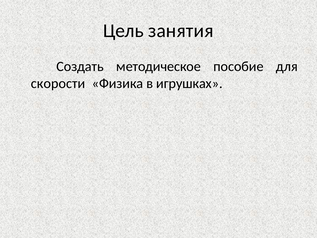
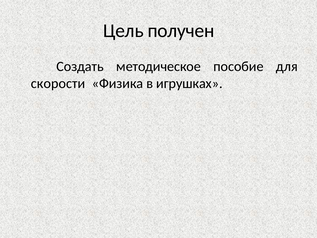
занятия: занятия -> получен
